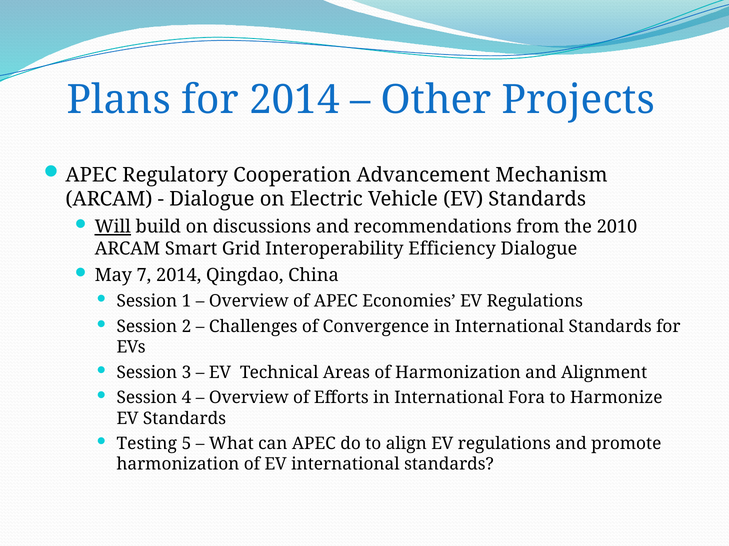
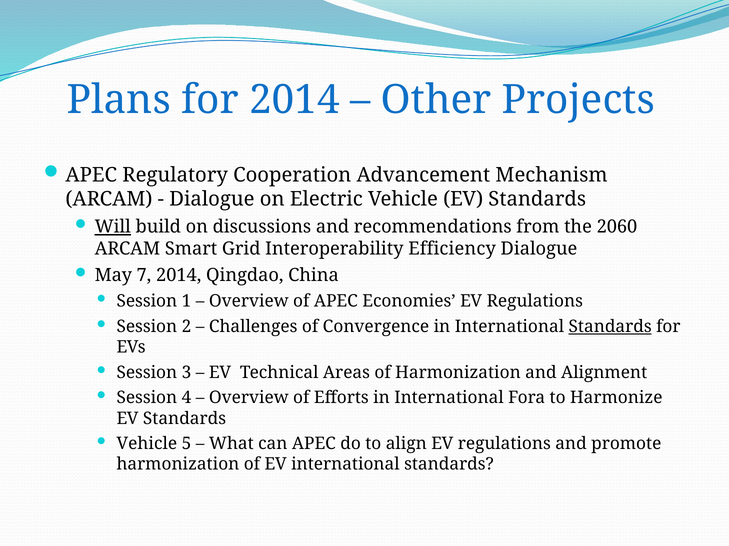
2010: 2010 -> 2060
Standards at (610, 327) underline: none -> present
Testing at (147, 444): Testing -> Vehicle
